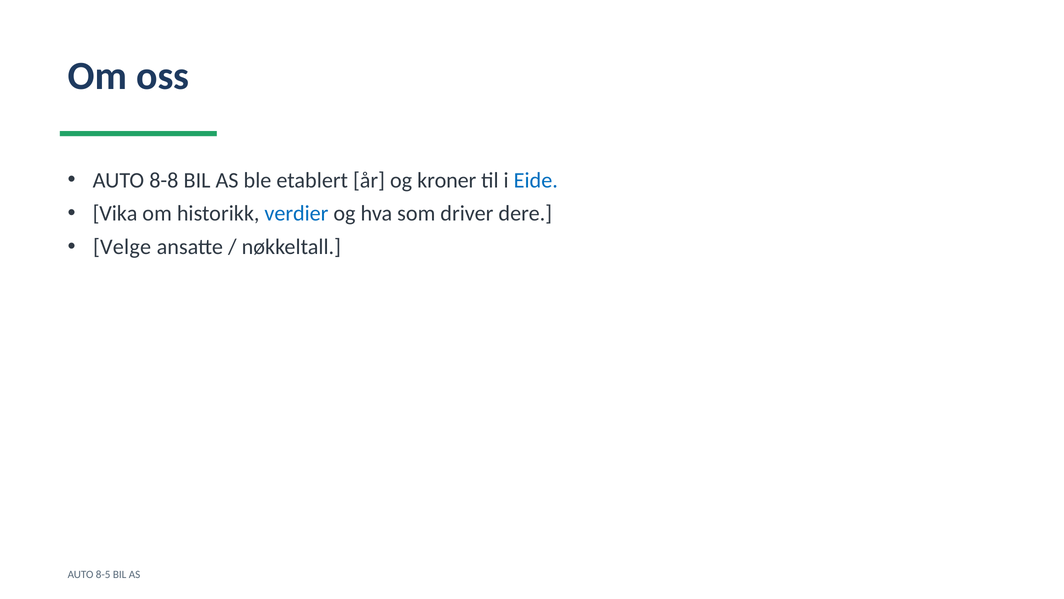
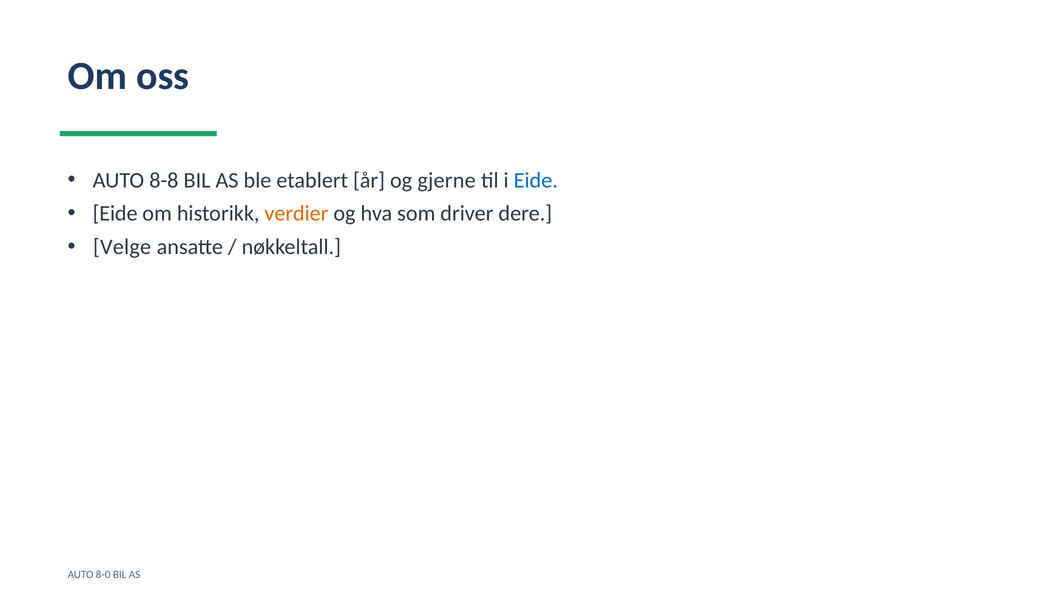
kroner: kroner -> gjerne
Vika at (115, 213): Vika -> Eide
verdier colour: blue -> orange
8-5: 8-5 -> 8-0
